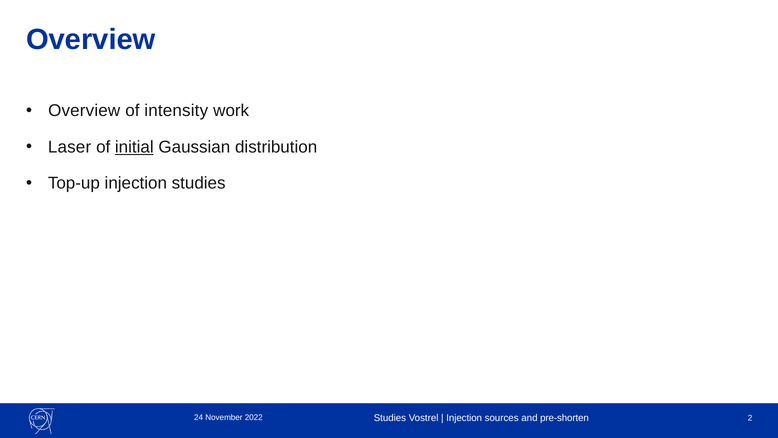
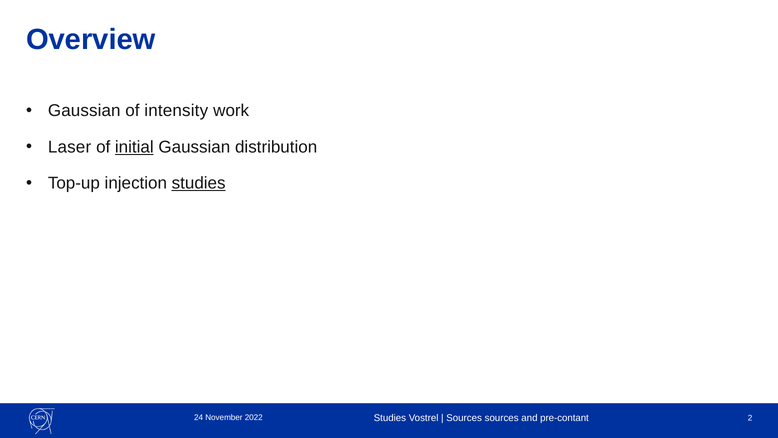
Overview at (84, 111): Overview -> Gaussian
studies at (199, 183) underline: none -> present
Injection at (464, 418): Injection -> Sources
pre-shorten: pre-shorten -> pre-contant
